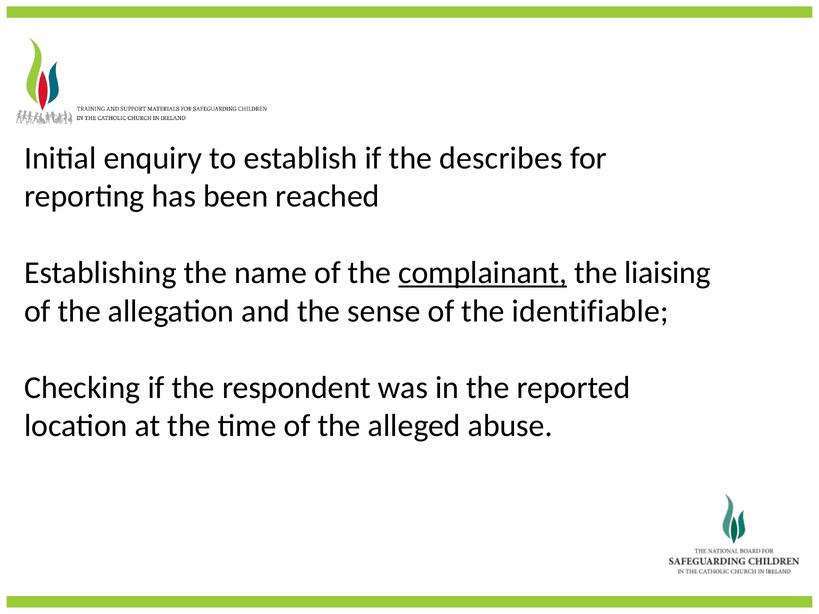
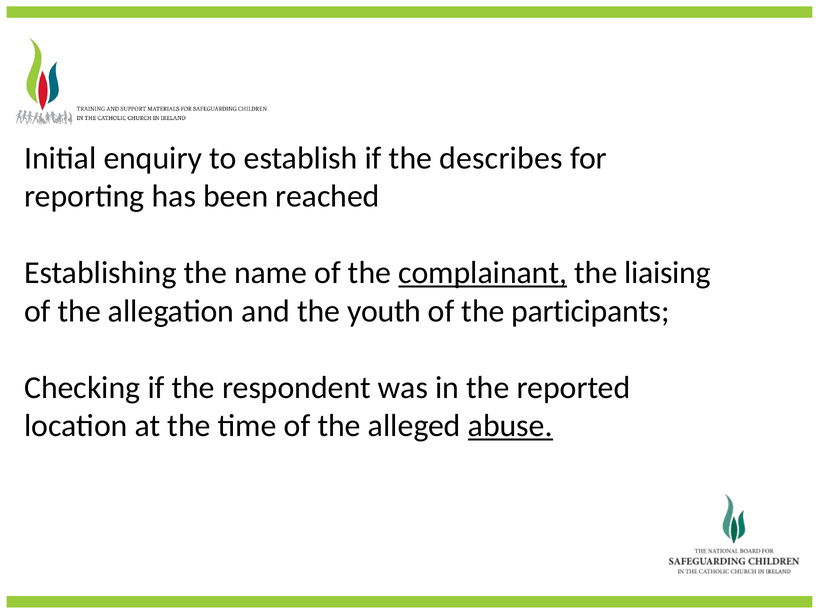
sense: sense -> youth
identifiable: identifiable -> participants
abuse underline: none -> present
